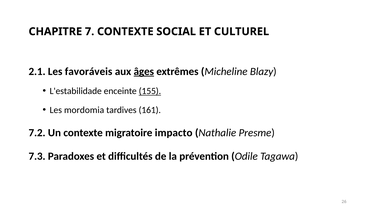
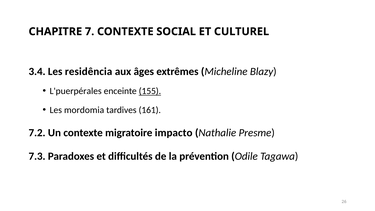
2.1: 2.1 -> 3.4
favoráveis: favoráveis -> residência
âges underline: present -> none
L'estabilidade: L'estabilidade -> L'puerpérales
